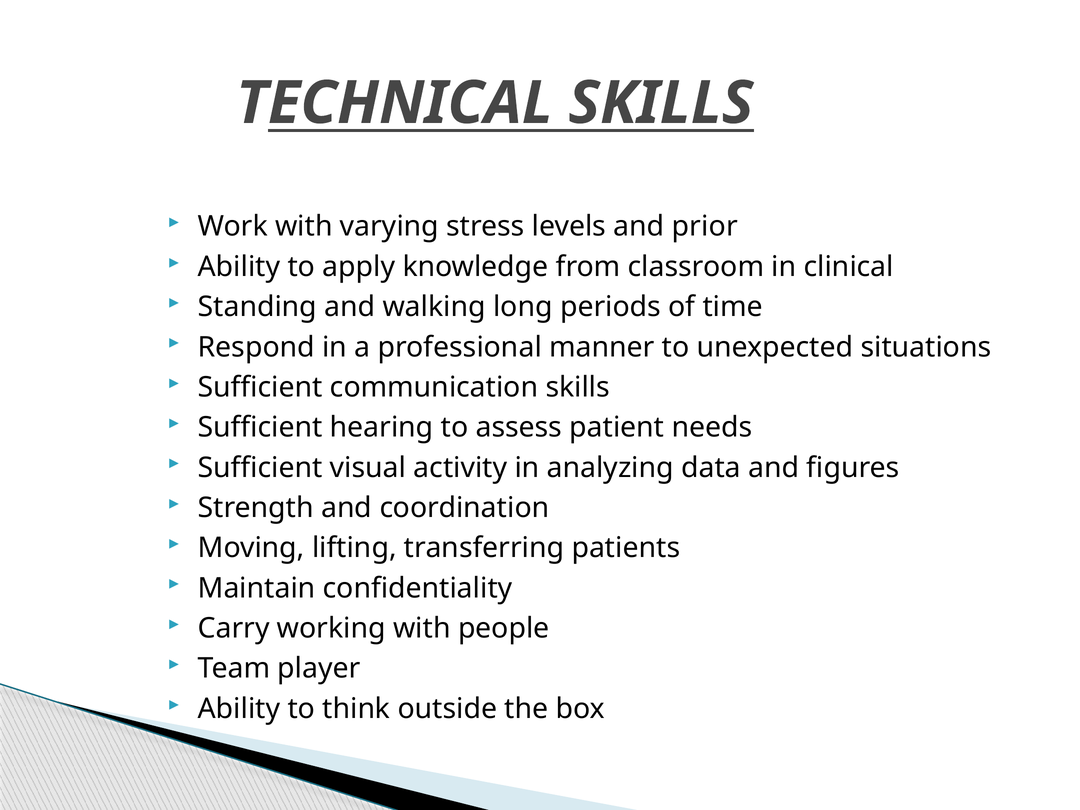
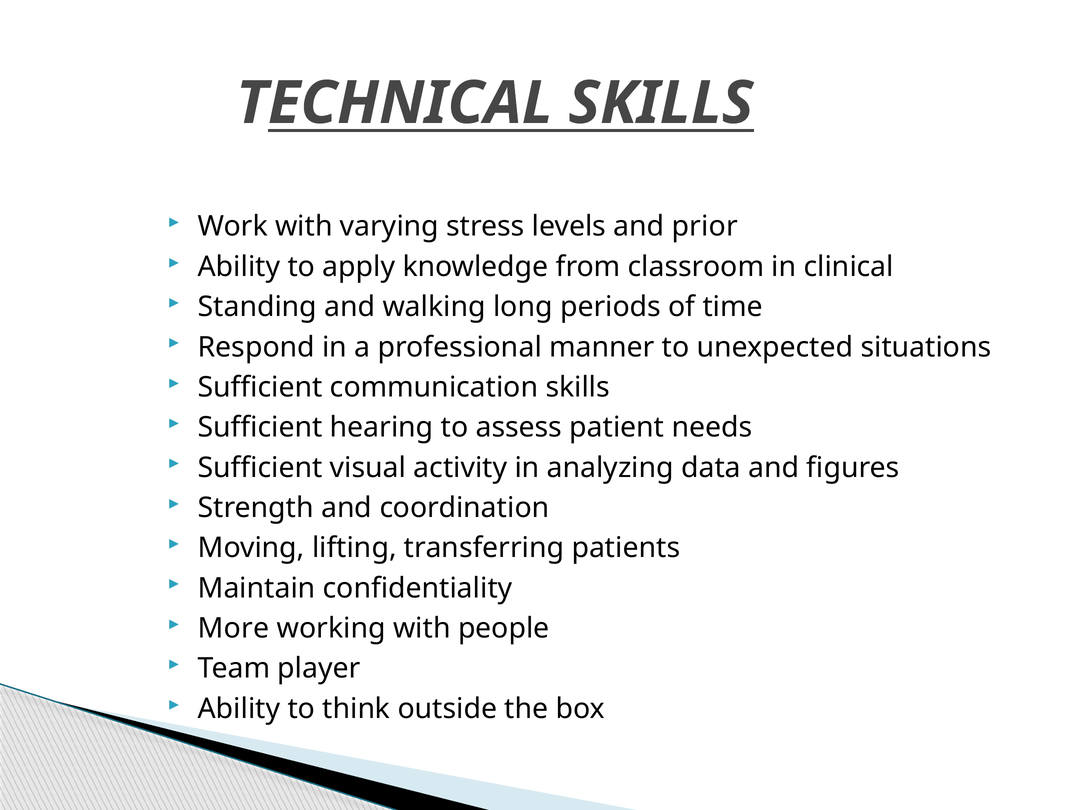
Carry: Carry -> More
